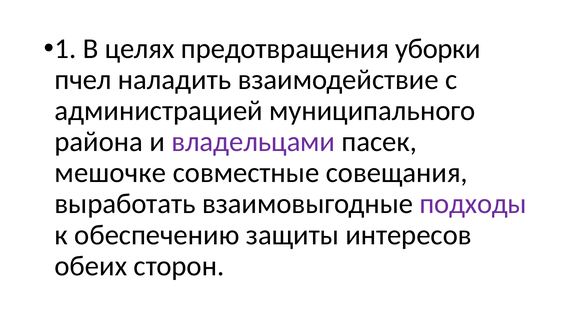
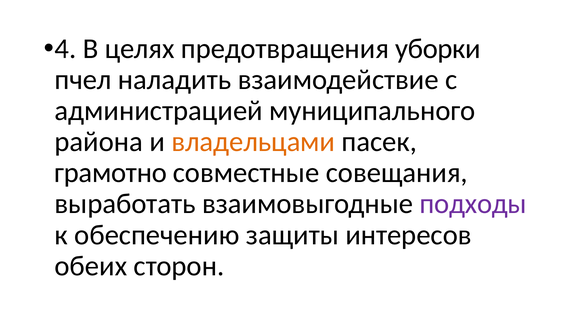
1: 1 -> 4
владельцами colour: purple -> orange
мешочке: мешочке -> грамотно
